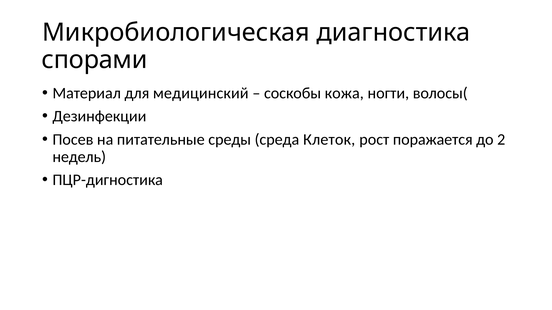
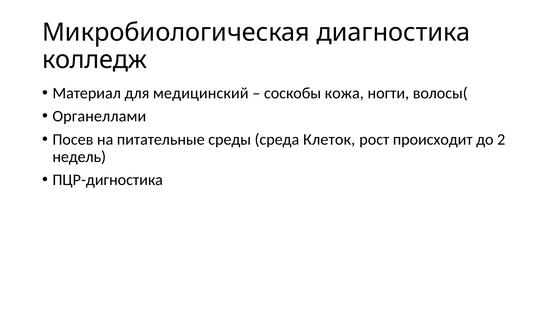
спорами: спорами -> колледж
Дезинфекции: Дезинфекции -> Органеллами
поражается: поражается -> происходит
